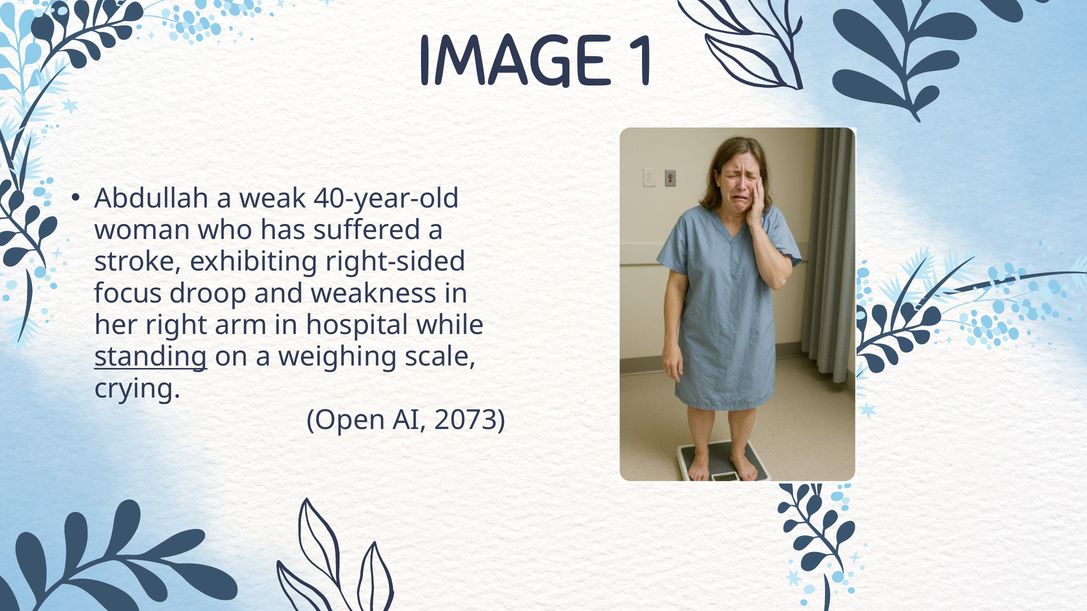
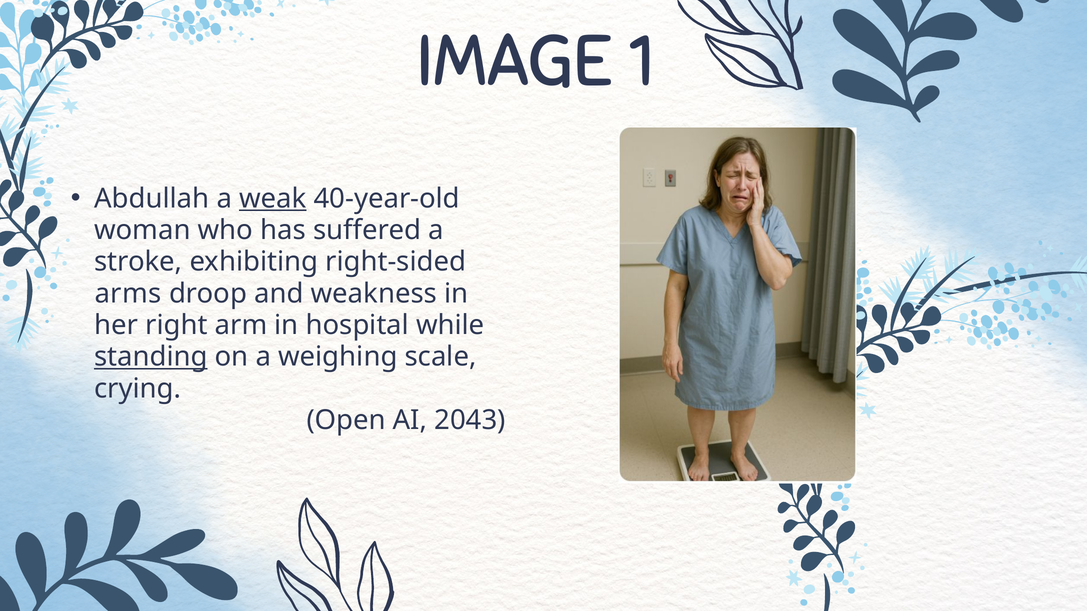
weak underline: none -> present
focus: focus -> arms
2073: 2073 -> 2043
